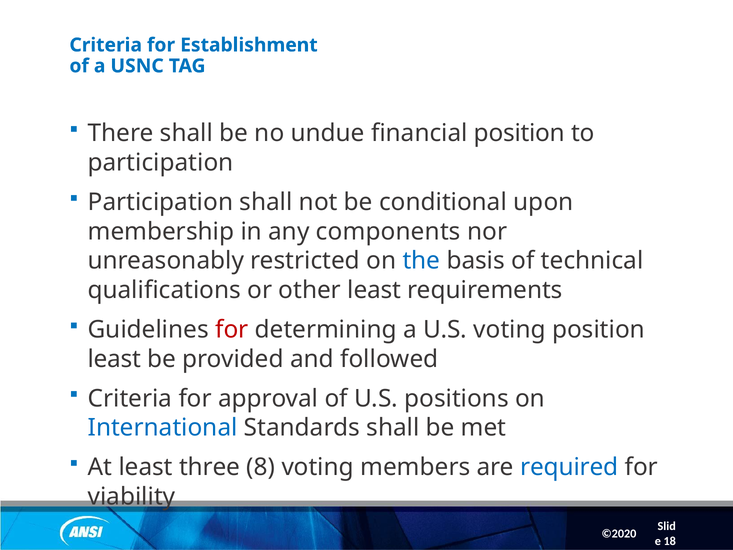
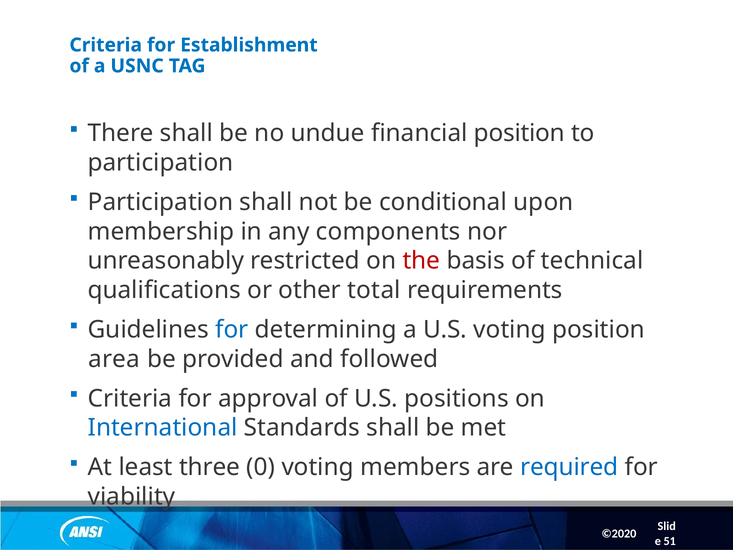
the colour: blue -> red
other least: least -> total
for at (232, 329) colour: red -> blue
least at (114, 359): least -> area
8: 8 -> 0
18: 18 -> 51
